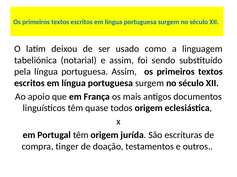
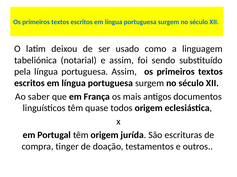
apoio: apoio -> saber
